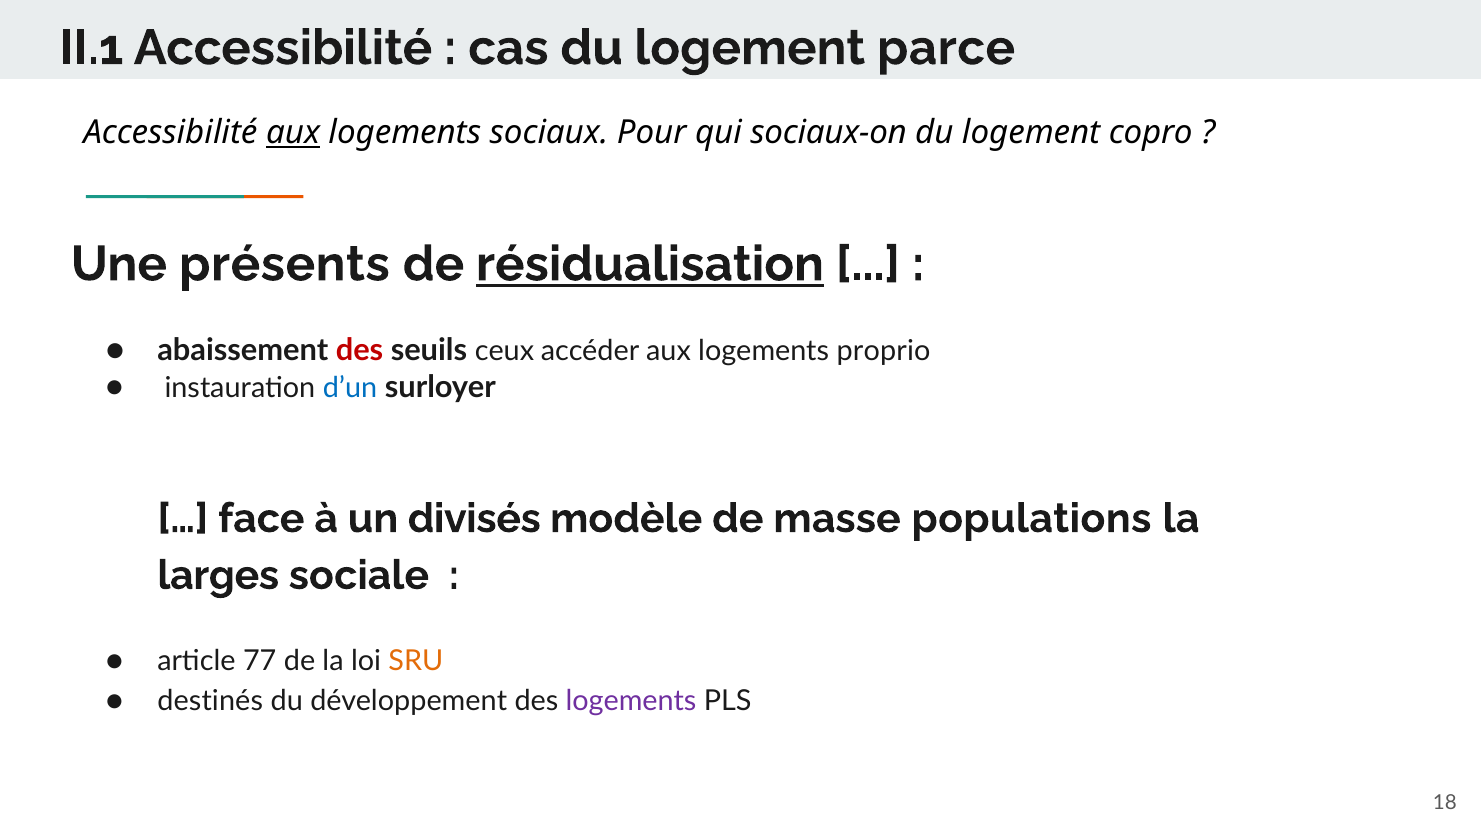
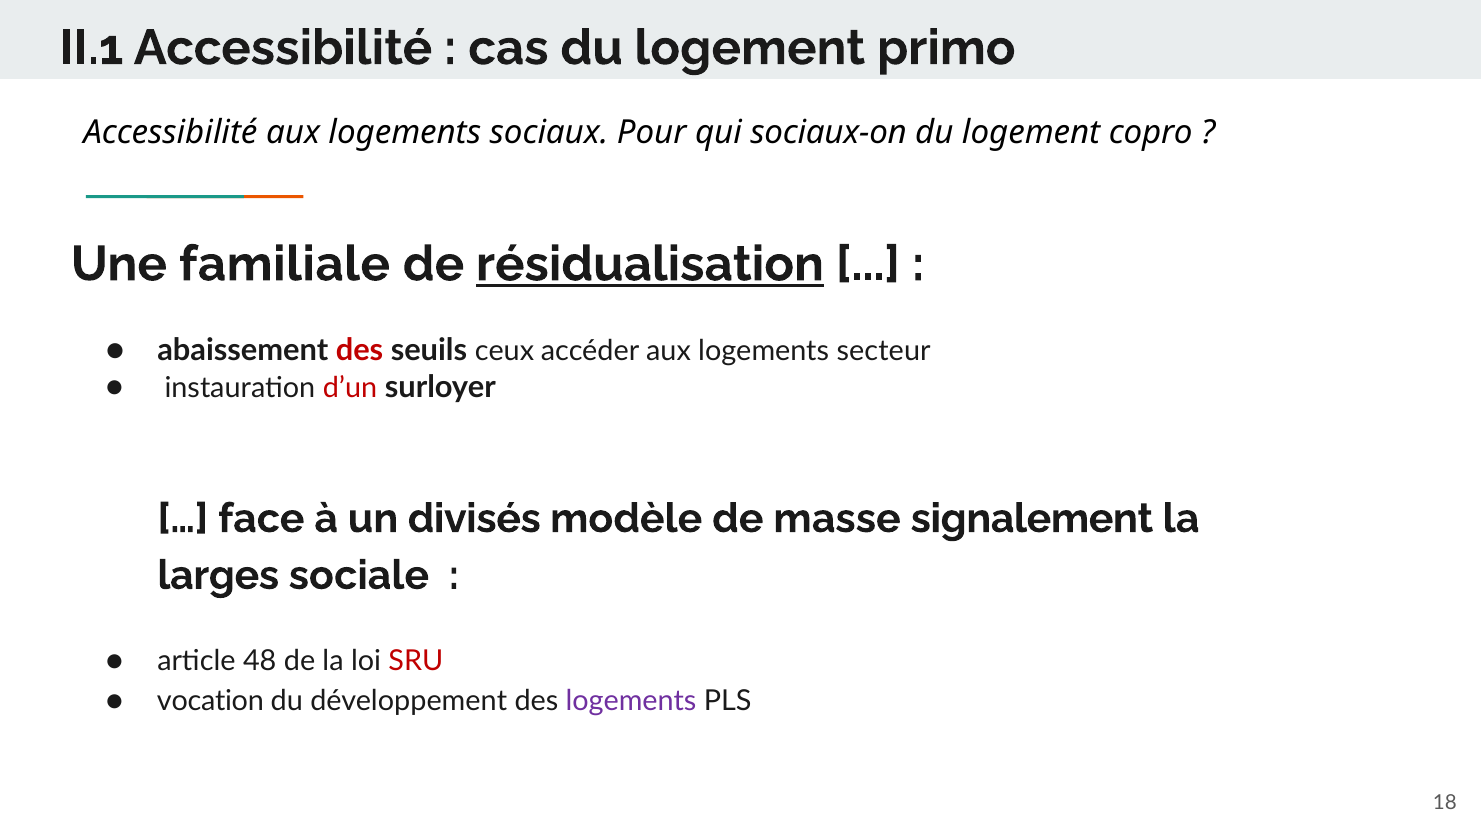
parce: parce -> primo
aux at (293, 133) underline: present -> none
présents: présents -> familiale
proprio: proprio -> secteur
d’un colour: blue -> red
populations: populations -> signalement
77: 77 -> 48
SRU colour: orange -> red
destinés: destinés -> vocation
